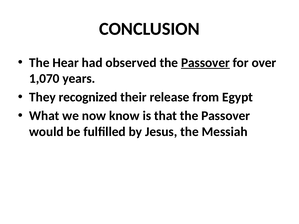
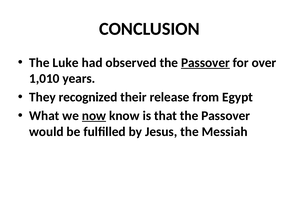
Hear: Hear -> Luke
1,070: 1,070 -> 1,010
now underline: none -> present
